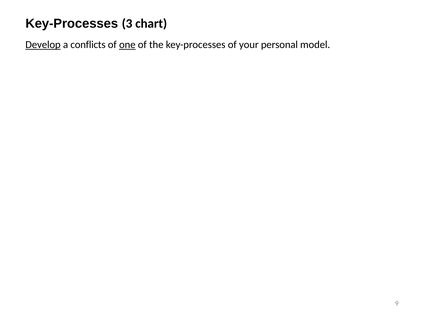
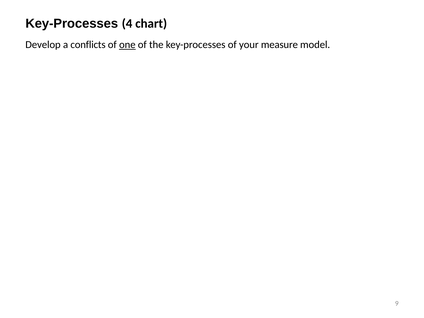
3: 3 -> 4
Develop underline: present -> none
personal: personal -> measure
